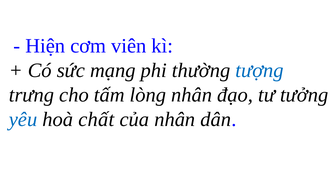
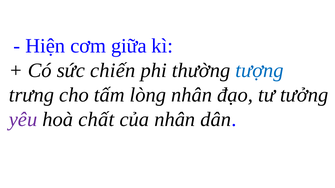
viên: viên -> giữa
mạng: mạng -> chiến
yêu colour: blue -> purple
